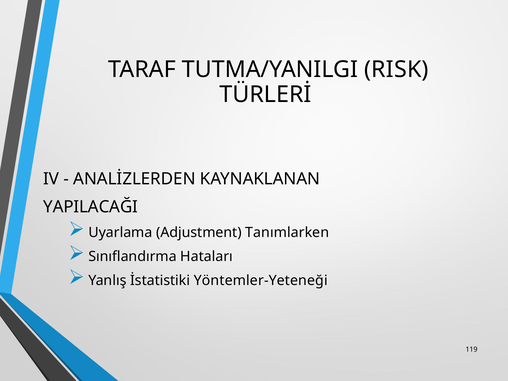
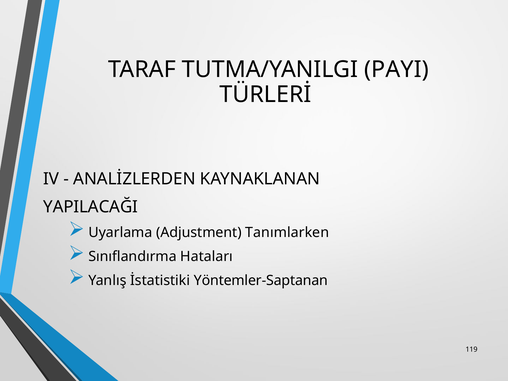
RISK: RISK -> PAYI
Yöntemler-Yeteneği: Yöntemler-Yeteneği -> Yöntemler-Saptanan
